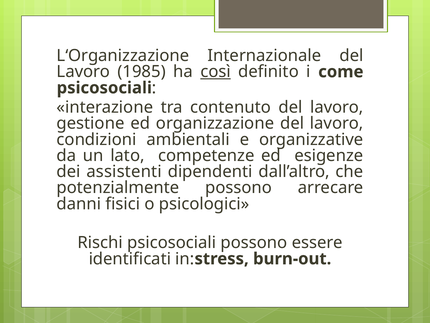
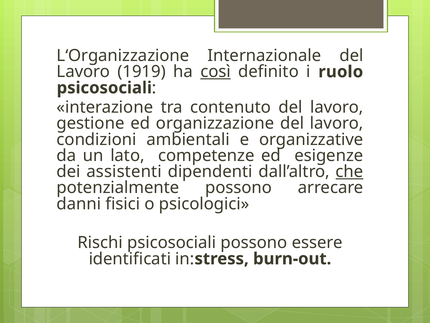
1985: 1985 -> 1919
come: come -> ruolo
che underline: none -> present
